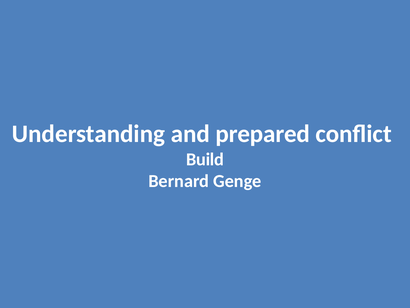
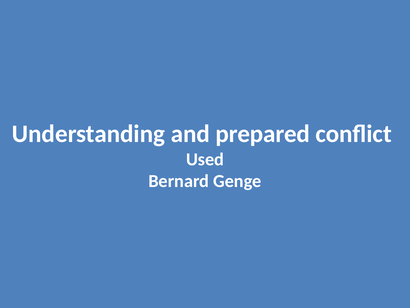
Build: Build -> Used
